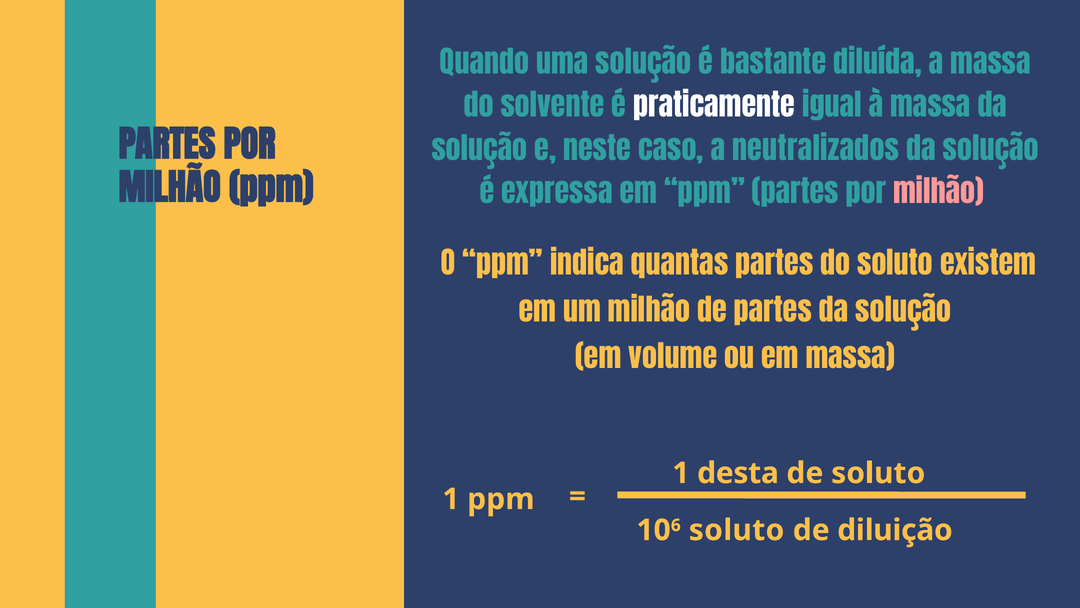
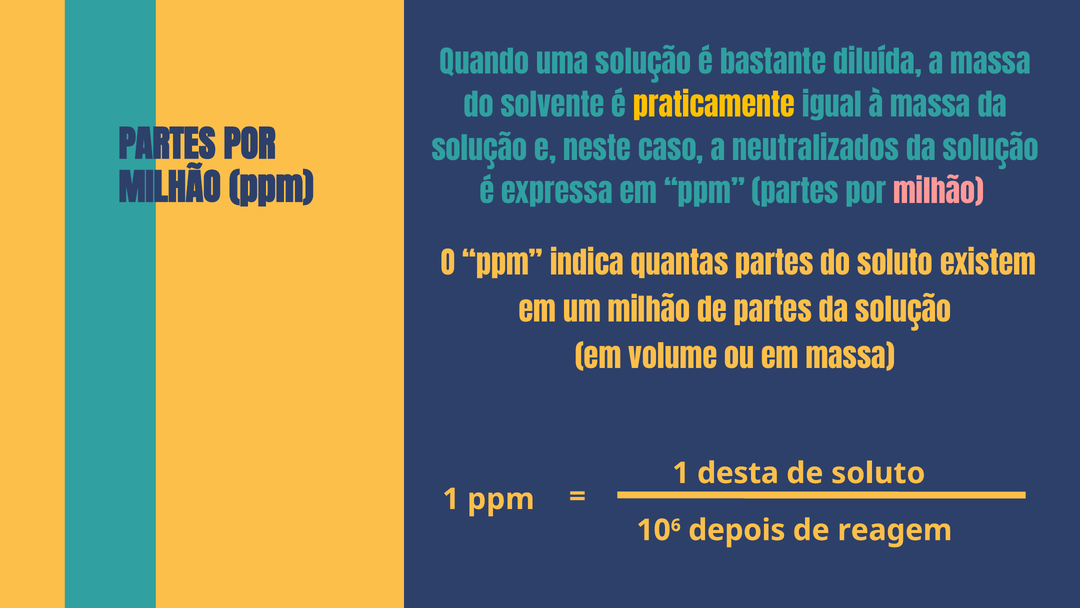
praticamente colour: white -> yellow
106 soluto: soluto -> depois
diluição: diluição -> reagem
